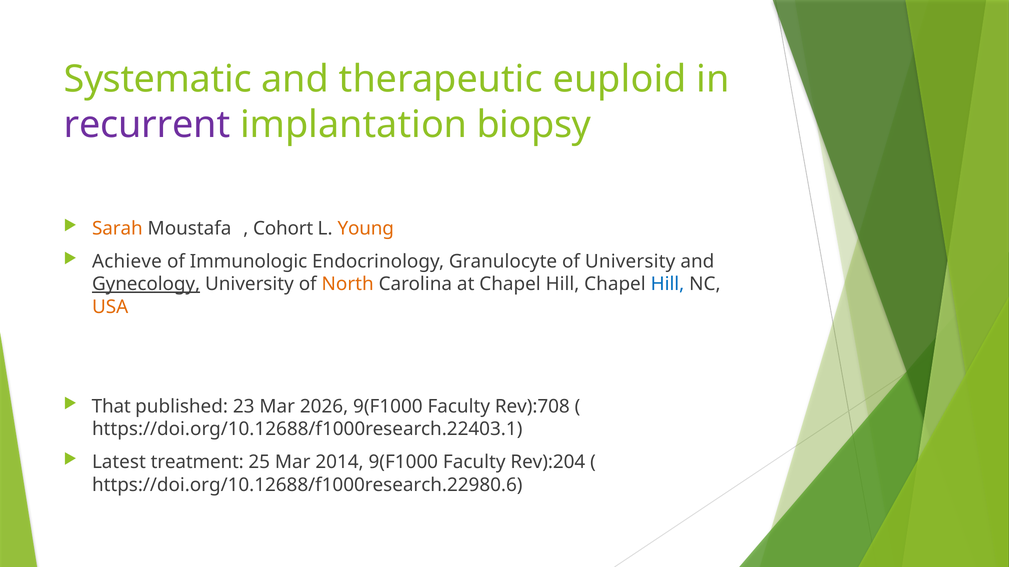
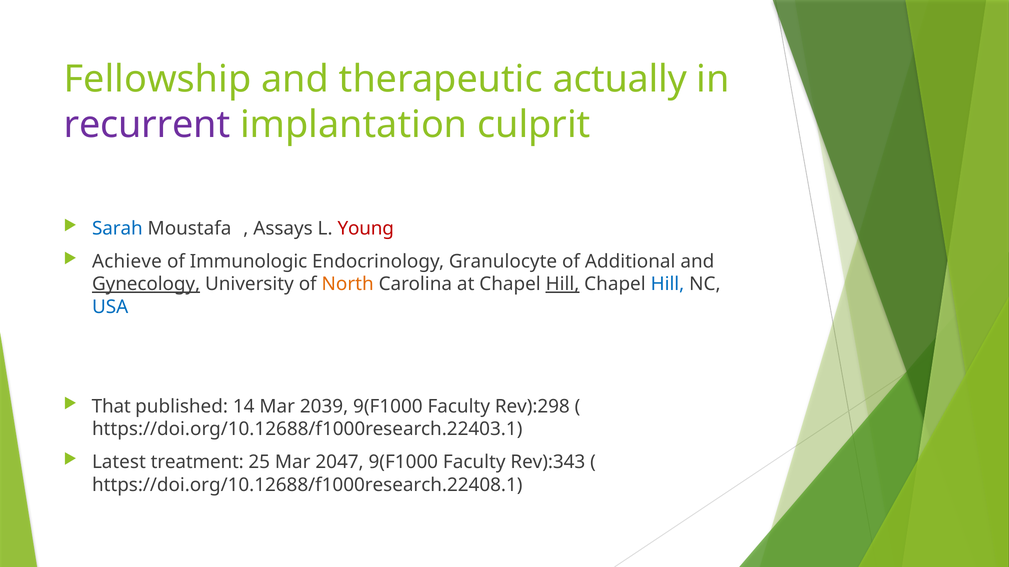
Systematic: Systematic -> Fellowship
euploid: euploid -> actually
biopsy: biopsy -> culprit
Sarah colour: orange -> blue
Cohort: Cohort -> Assays
Young colour: orange -> red
of University: University -> Additional
Hill at (562, 284) underline: none -> present
USA colour: orange -> blue
23: 23 -> 14
2026: 2026 -> 2039
Rev):708: Rev):708 -> Rev):298
2014: 2014 -> 2047
Rev):204: Rev):204 -> Rev):343
https://doi.org/10.12688/f1000research.22980.6: https://doi.org/10.12688/f1000research.22980.6 -> https://doi.org/10.12688/f1000research.22408.1
